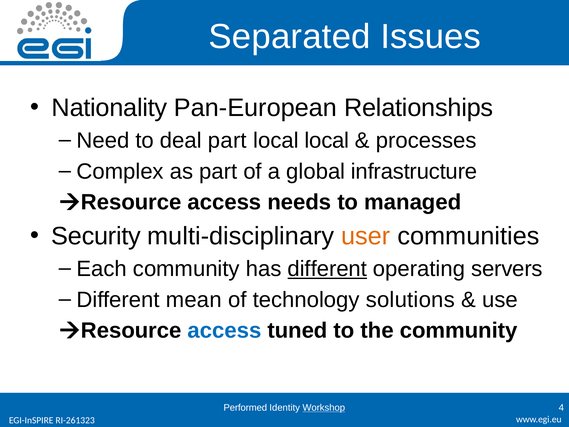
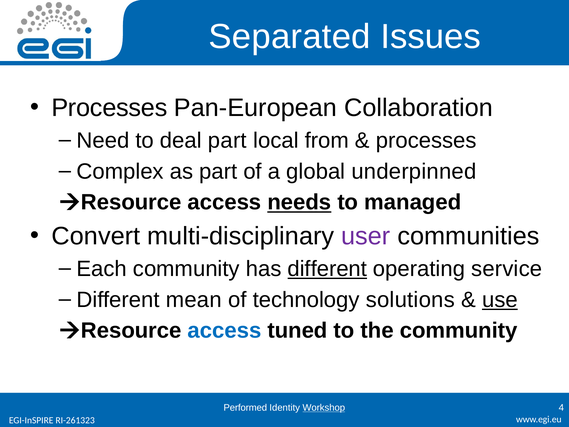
Nationality at (109, 108): Nationality -> Processes
Relationships: Relationships -> Collaboration
local local: local -> from
infrastructure: infrastructure -> underpinned
needs underline: none -> present
Security: Security -> Convert
user colour: orange -> purple
servers: servers -> service
use underline: none -> present
